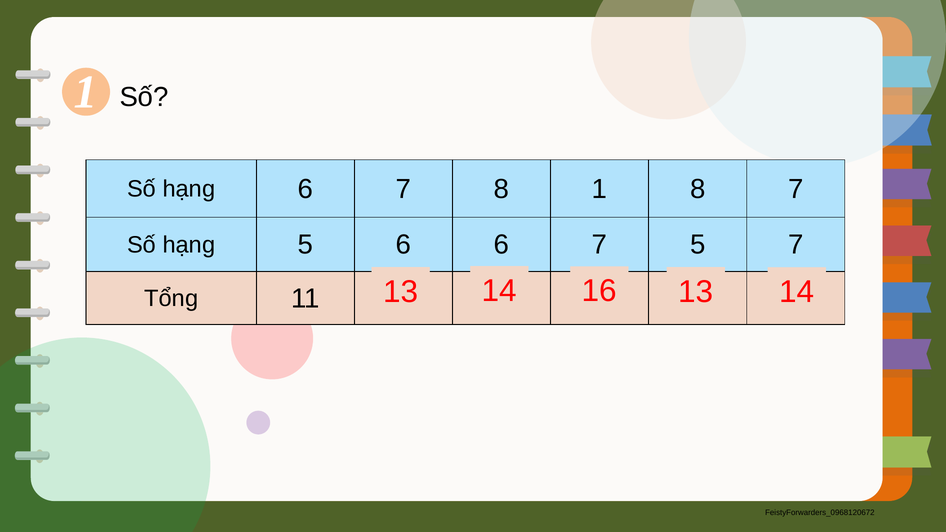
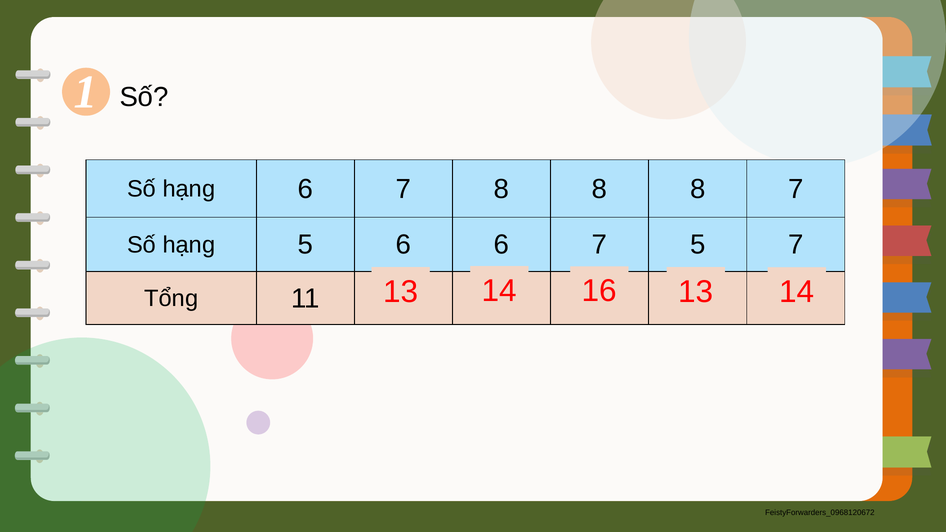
7 8 1: 1 -> 8
